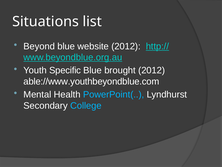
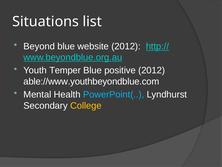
Specific: Specific -> Temper
brought: brought -> positive
College colour: light blue -> yellow
